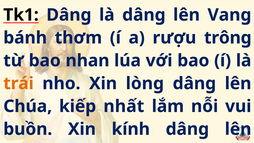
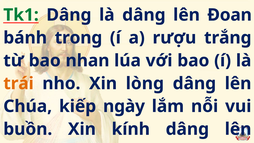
Tk1 colour: black -> green
Vang: Vang -> Đoan
thơm: thơm -> trong
trông: trông -> trắng
nhất: nhất -> ngày
